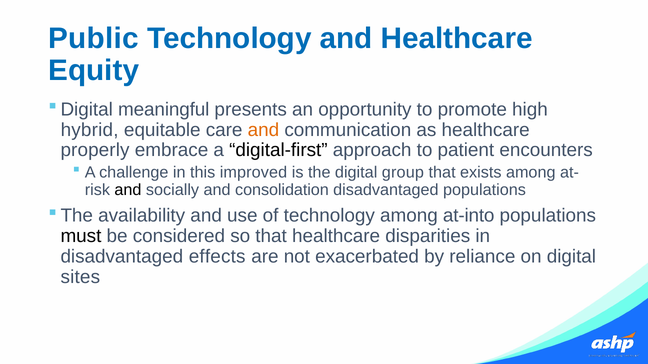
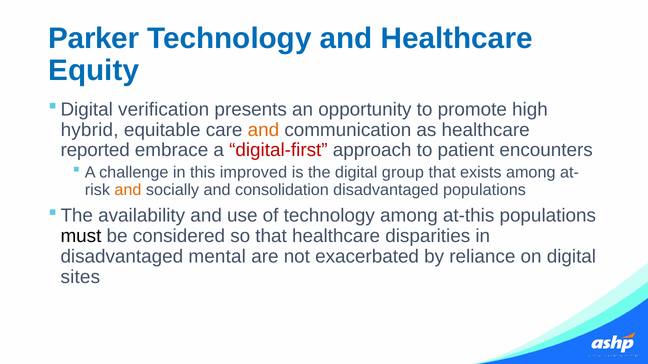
Public: Public -> Parker
meaningful: meaningful -> verification
properly: properly -> reported
digital-first colour: black -> red
and at (128, 190) colour: black -> orange
at-into: at-into -> at-this
effects: effects -> mental
